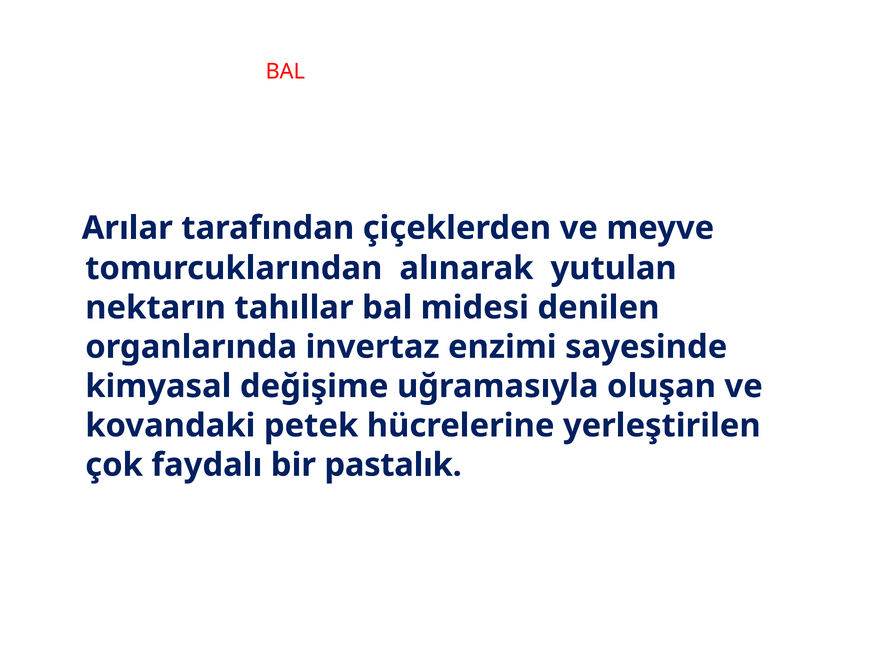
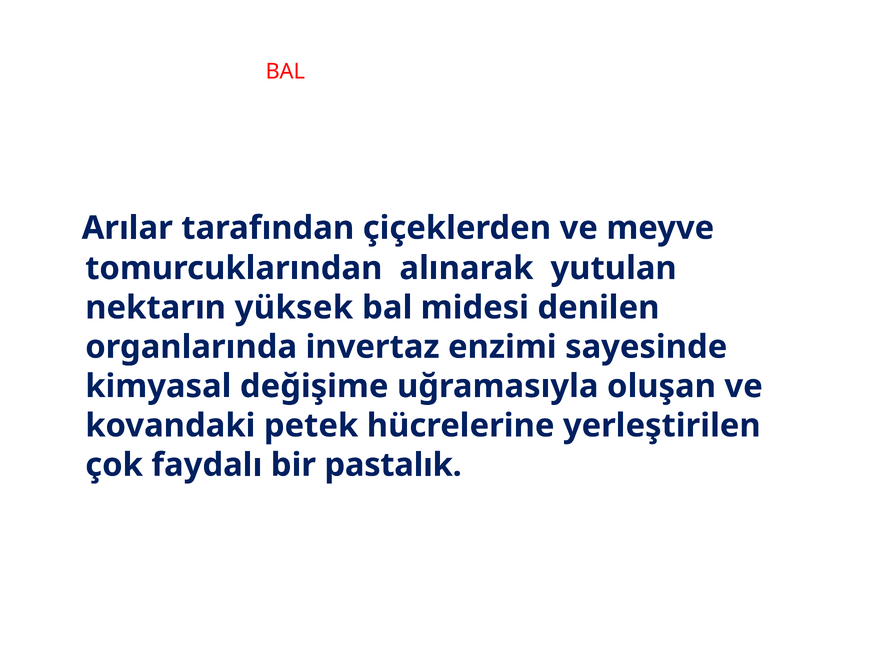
tahıllar: tahıllar -> yüksek
